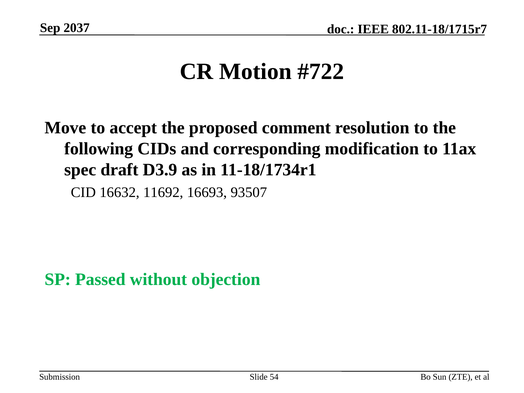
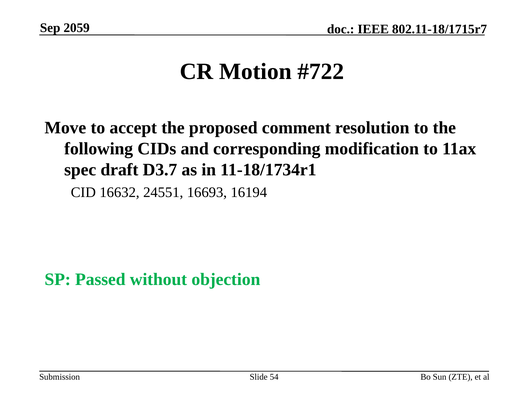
2037: 2037 -> 2059
D3.9: D3.9 -> D3.7
11692: 11692 -> 24551
93507: 93507 -> 16194
